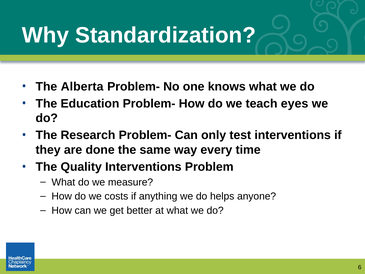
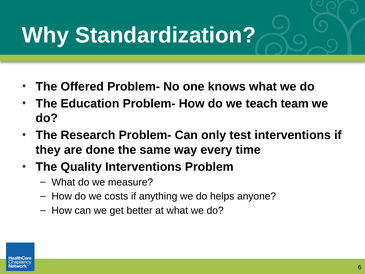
Alberta: Alberta -> Offered
eyes: eyes -> team
